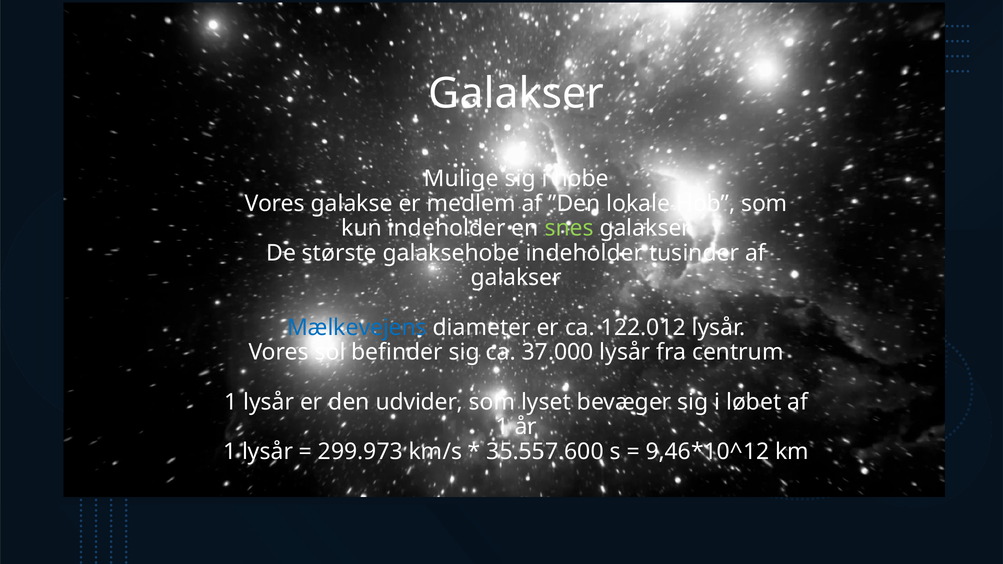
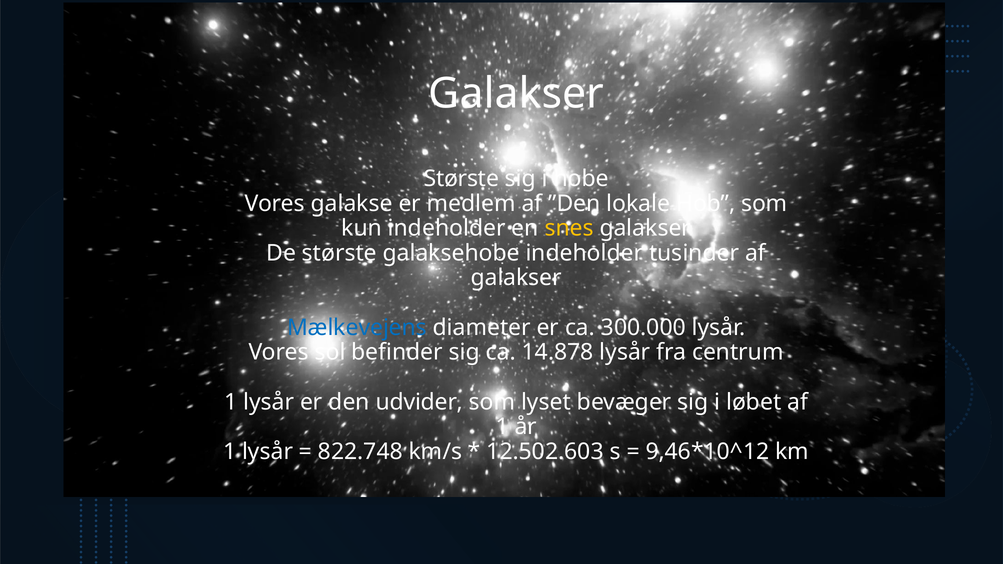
Mulige at (461, 179): Mulige -> Største
snes colour: light green -> yellow
122.012: 122.012 -> 300.000
37.000: 37.000 -> 14.878
299.973: 299.973 -> 822.748
35.557.600: 35.557.600 -> 12.502.603
